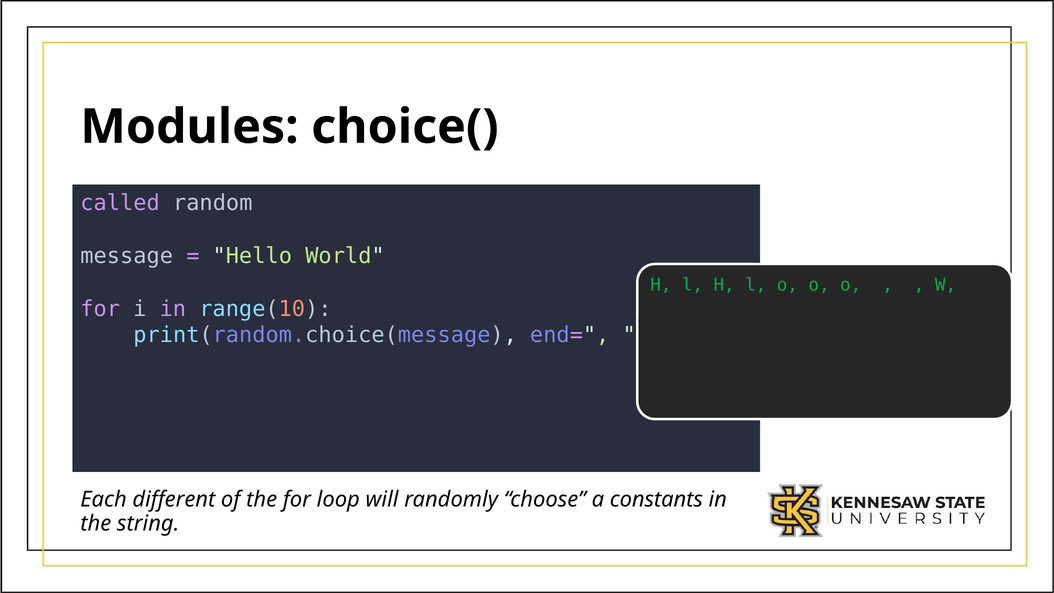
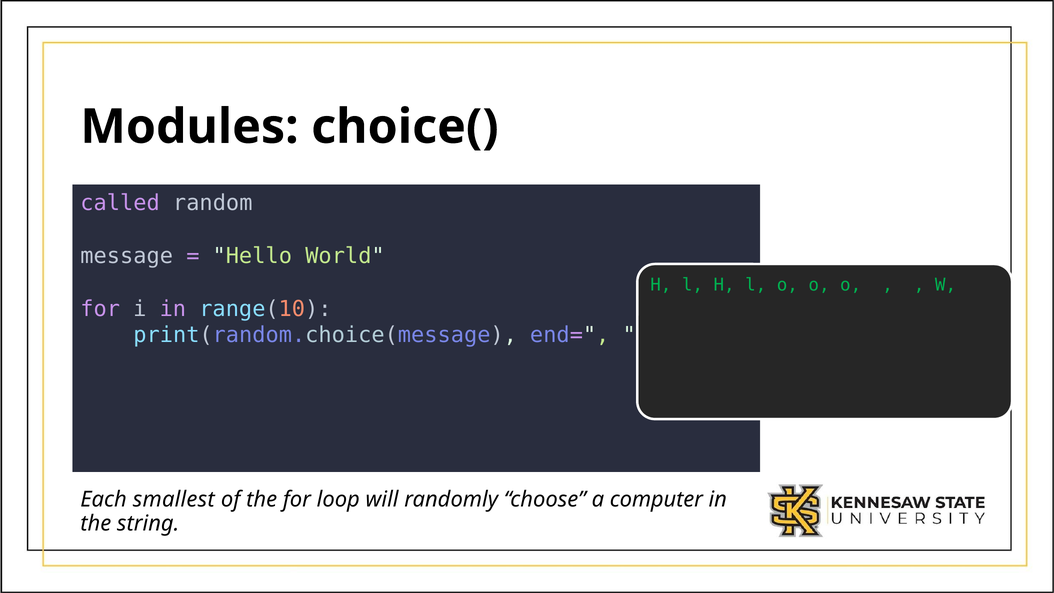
different: different -> smallest
constants: constants -> computer
